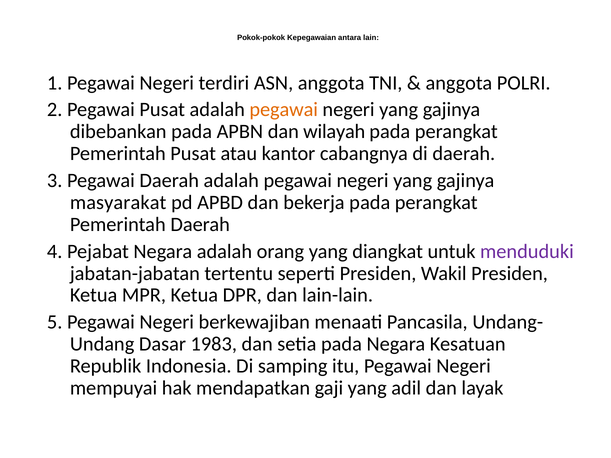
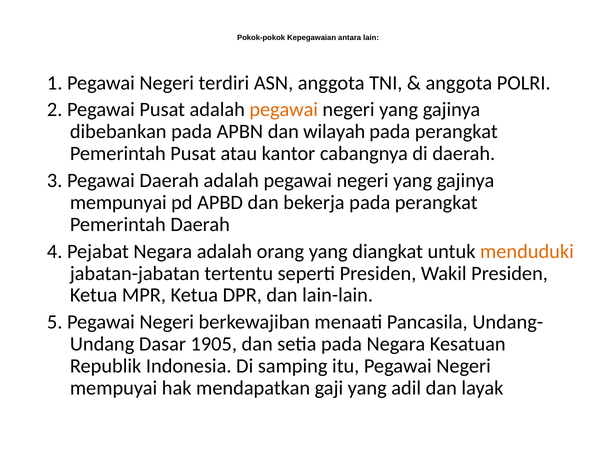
masyarakat: masyarakat -> mempunyai
menduduki colour: purple -> orange
1983: 1983 -> 1905
